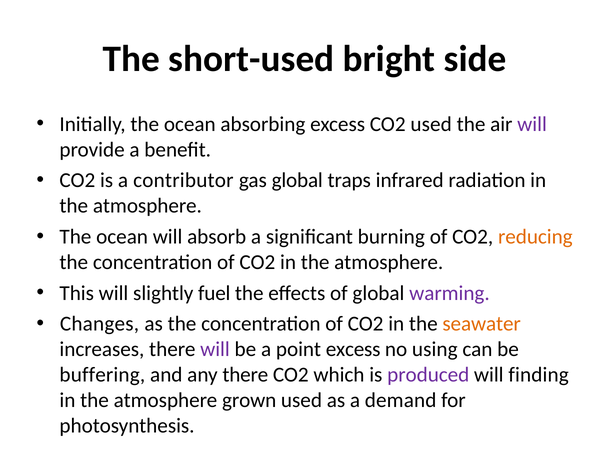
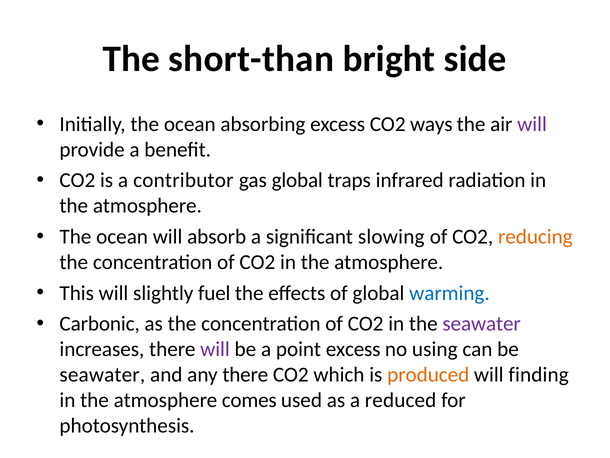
short-used: short-used -> short-than
CO2 used: used -> ways
burning: burning -> slowing
warming colour: purple -> blue
Changes: Changes -> Carbonic
seawater at (482, 324) colour: orange -> purple
buffering at (102, 374): buffering -> seawater
produced colour: purple -> orange
grown: grown -> comes
demand: demand -> reduced
